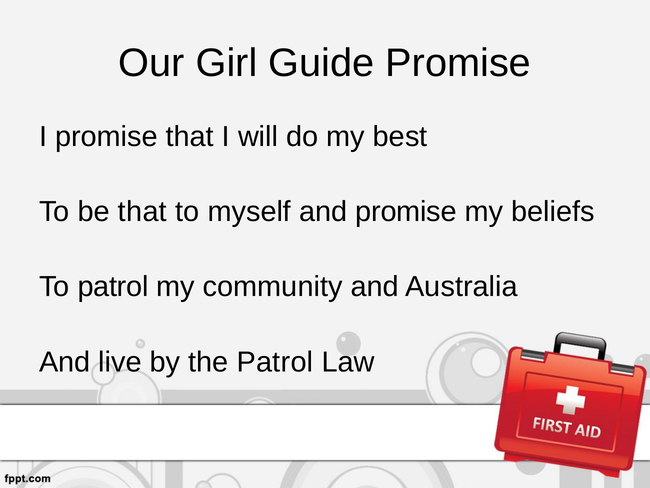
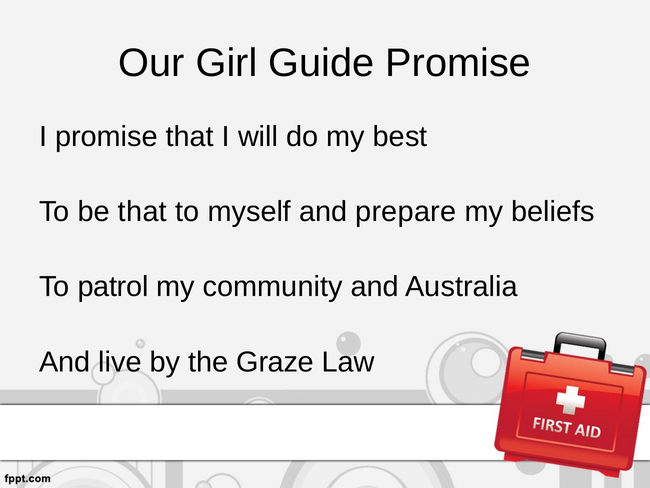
and promise: promise -> prepare
the Patrol: Patrol -> Graze
